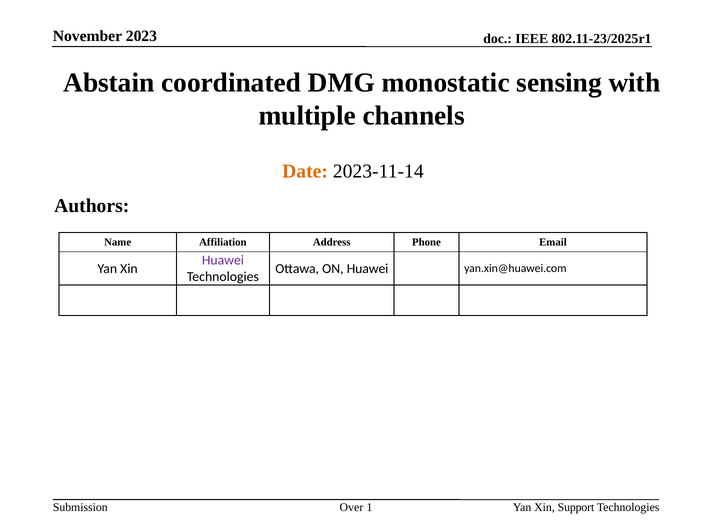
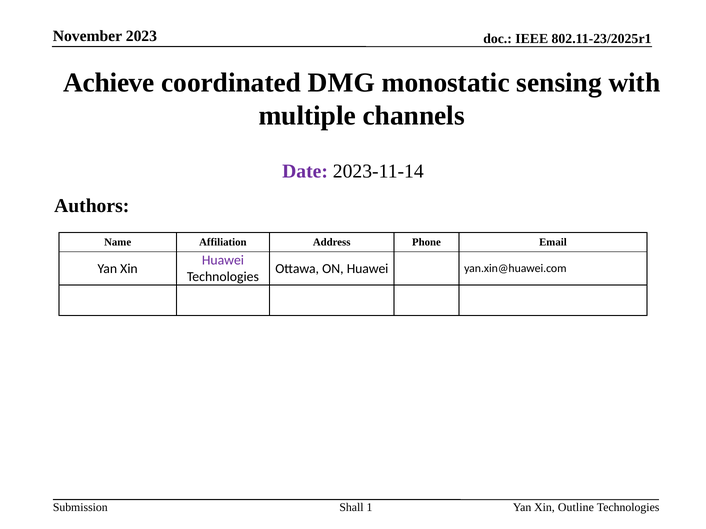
Abstain: Abstain -> Achieve
Date colour: orange -> purple
Over: Over -> Shall
Support: Support -> Outline
